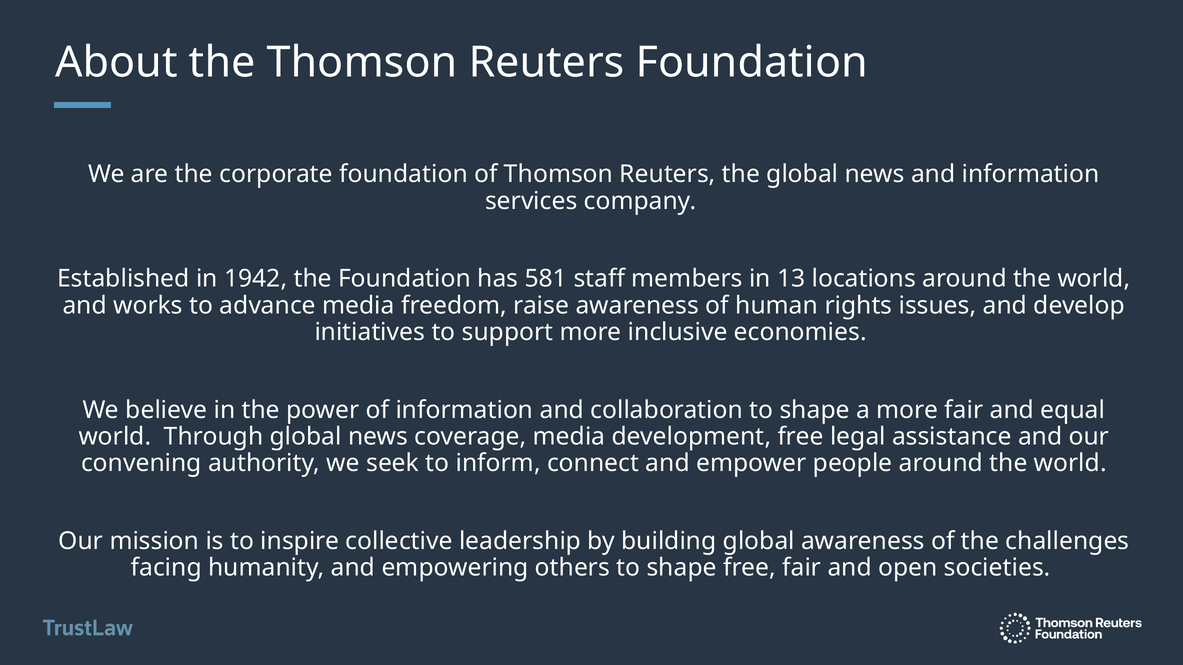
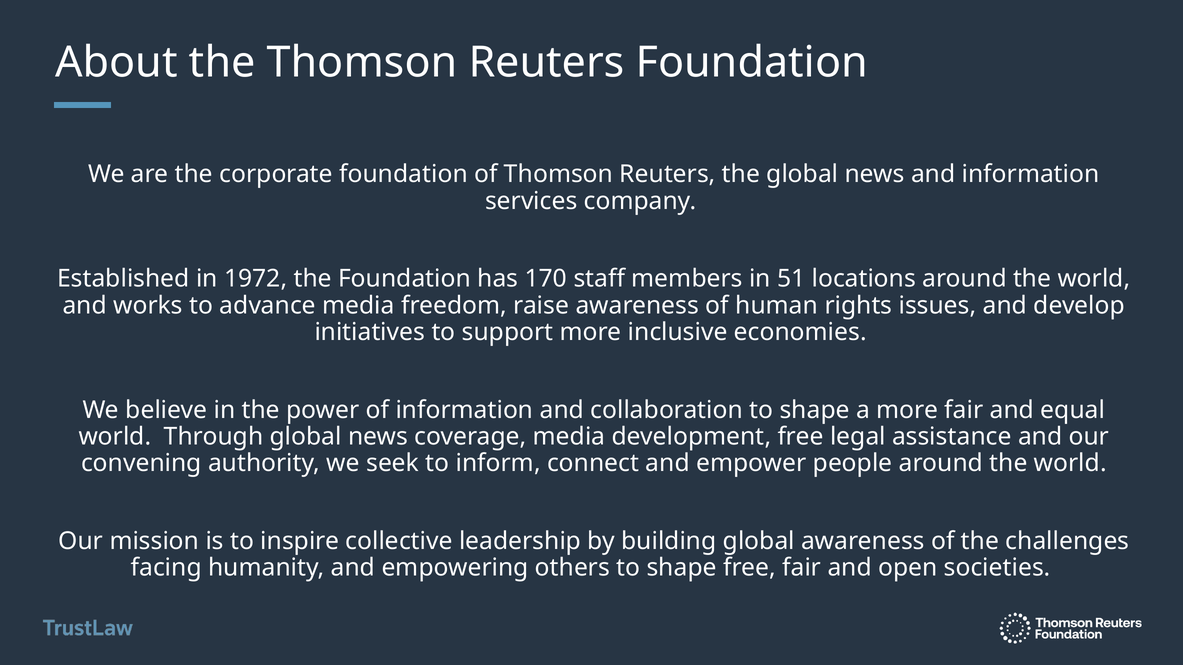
1942: 1942 -> 1972
581: 581 -> 170
13: 13 -> 51
